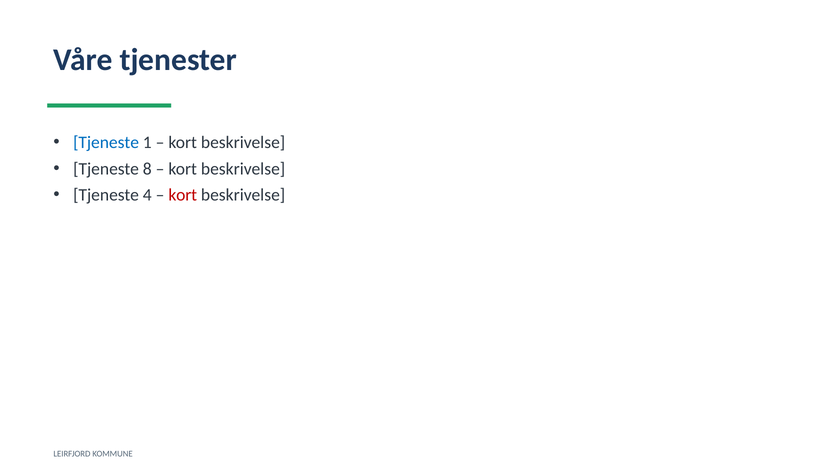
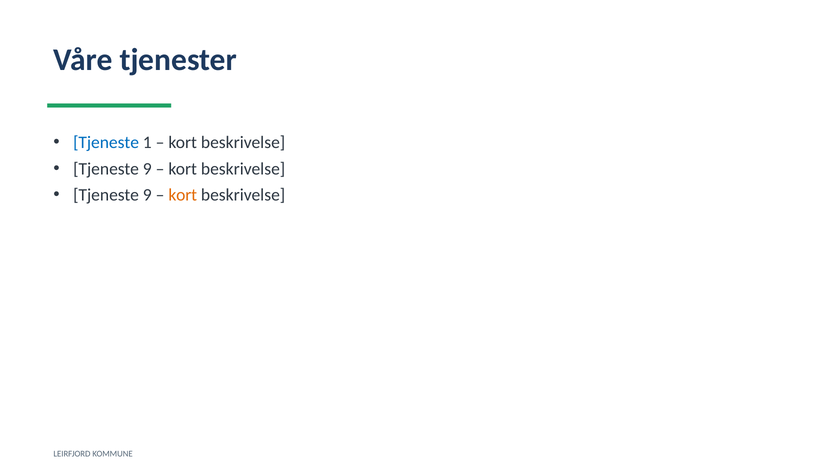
8 at (147, 169): 8 -> 9
4 at (147, 195): 4 -> 9
kort at (183, 195) colour: red -> orange
